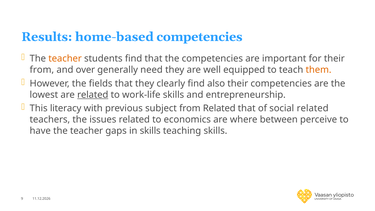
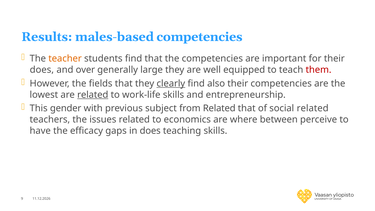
home-based: home-based -> males-based
from at (42, 70): from -> does
need: need -> large
them colour: orange -> red
clearly underline: none -> present
literacy: literacy -> gender
have the teacher: teacher -> efficacy
in skills: skills -> does
